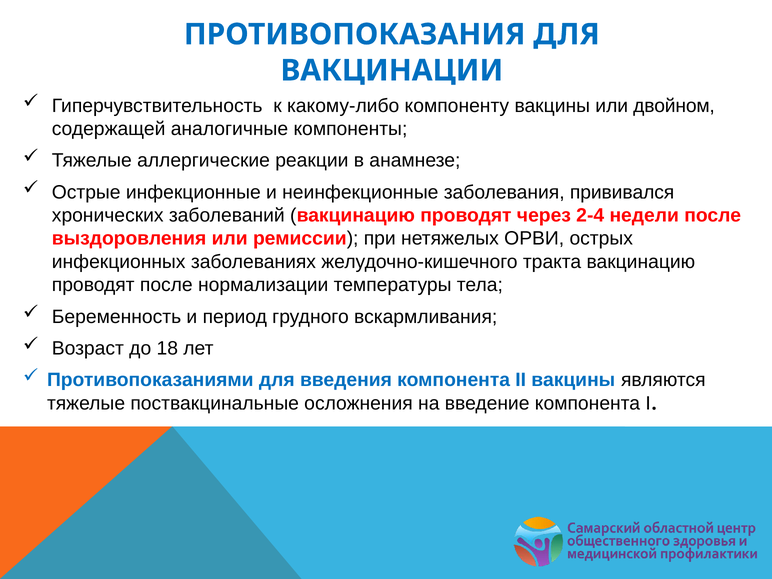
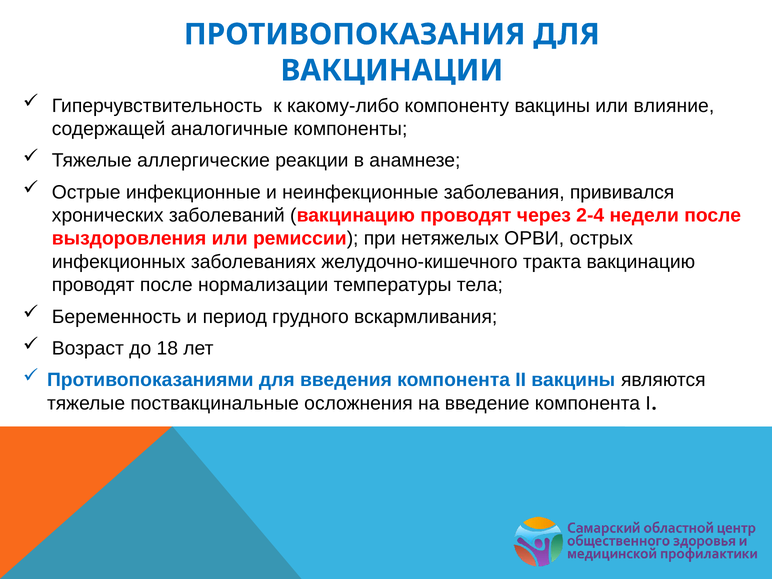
двойном: двойном -> влияние
